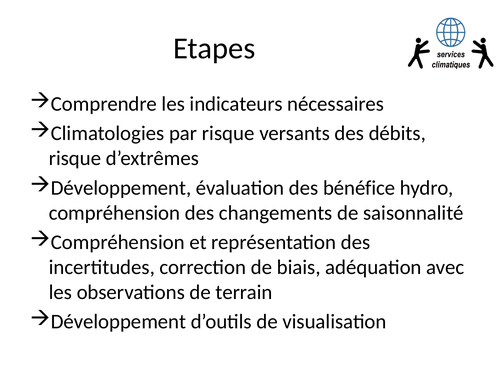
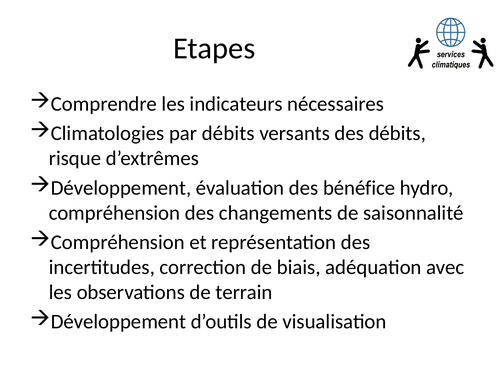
par risque: risque -> débits
